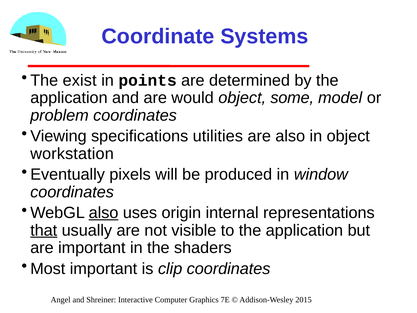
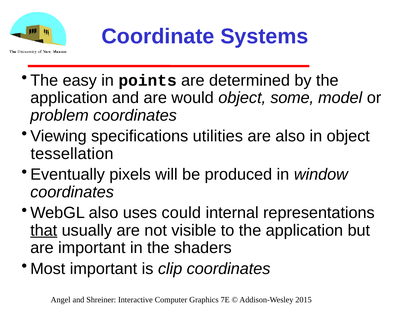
exist: exist -> easy
workstation: workstation -> tessellation
also at (104, 213) underline: present -> none
origin: origin -> could
